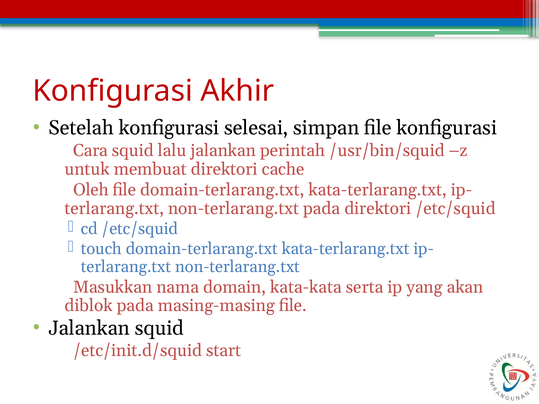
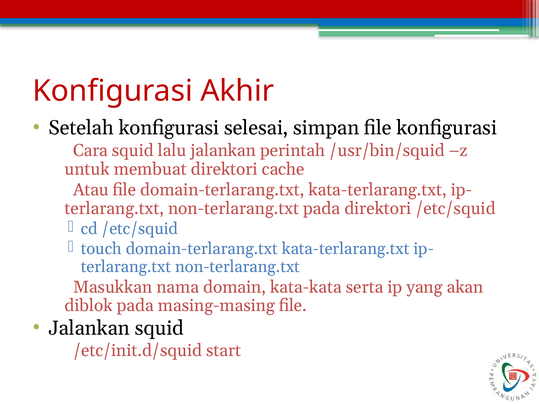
Oleh: Oleh -> Atau
